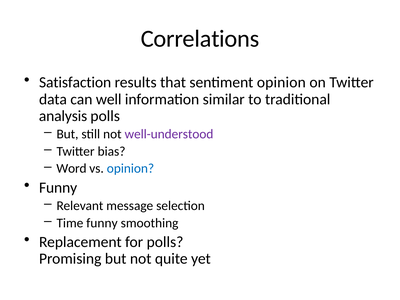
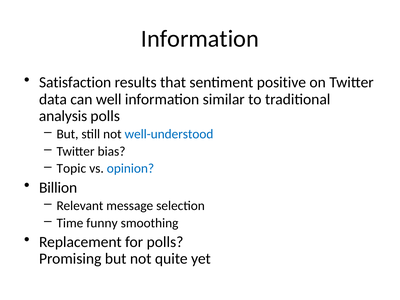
Correlations at (200, 39): Correlations -> Information
sentiment opinion: opinion -> positive
well-understood colour: purple -> blue
Word: Word -> Topic
Funny at (58, 188): Funny -> Billion
